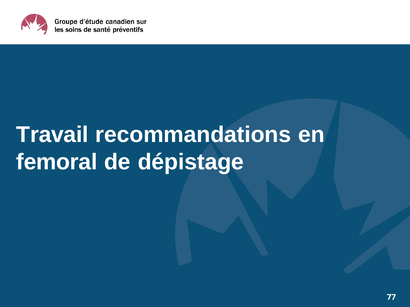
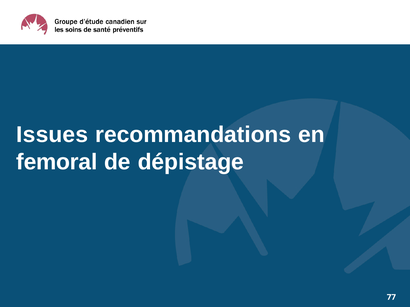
Travail: Travail -> Issues
